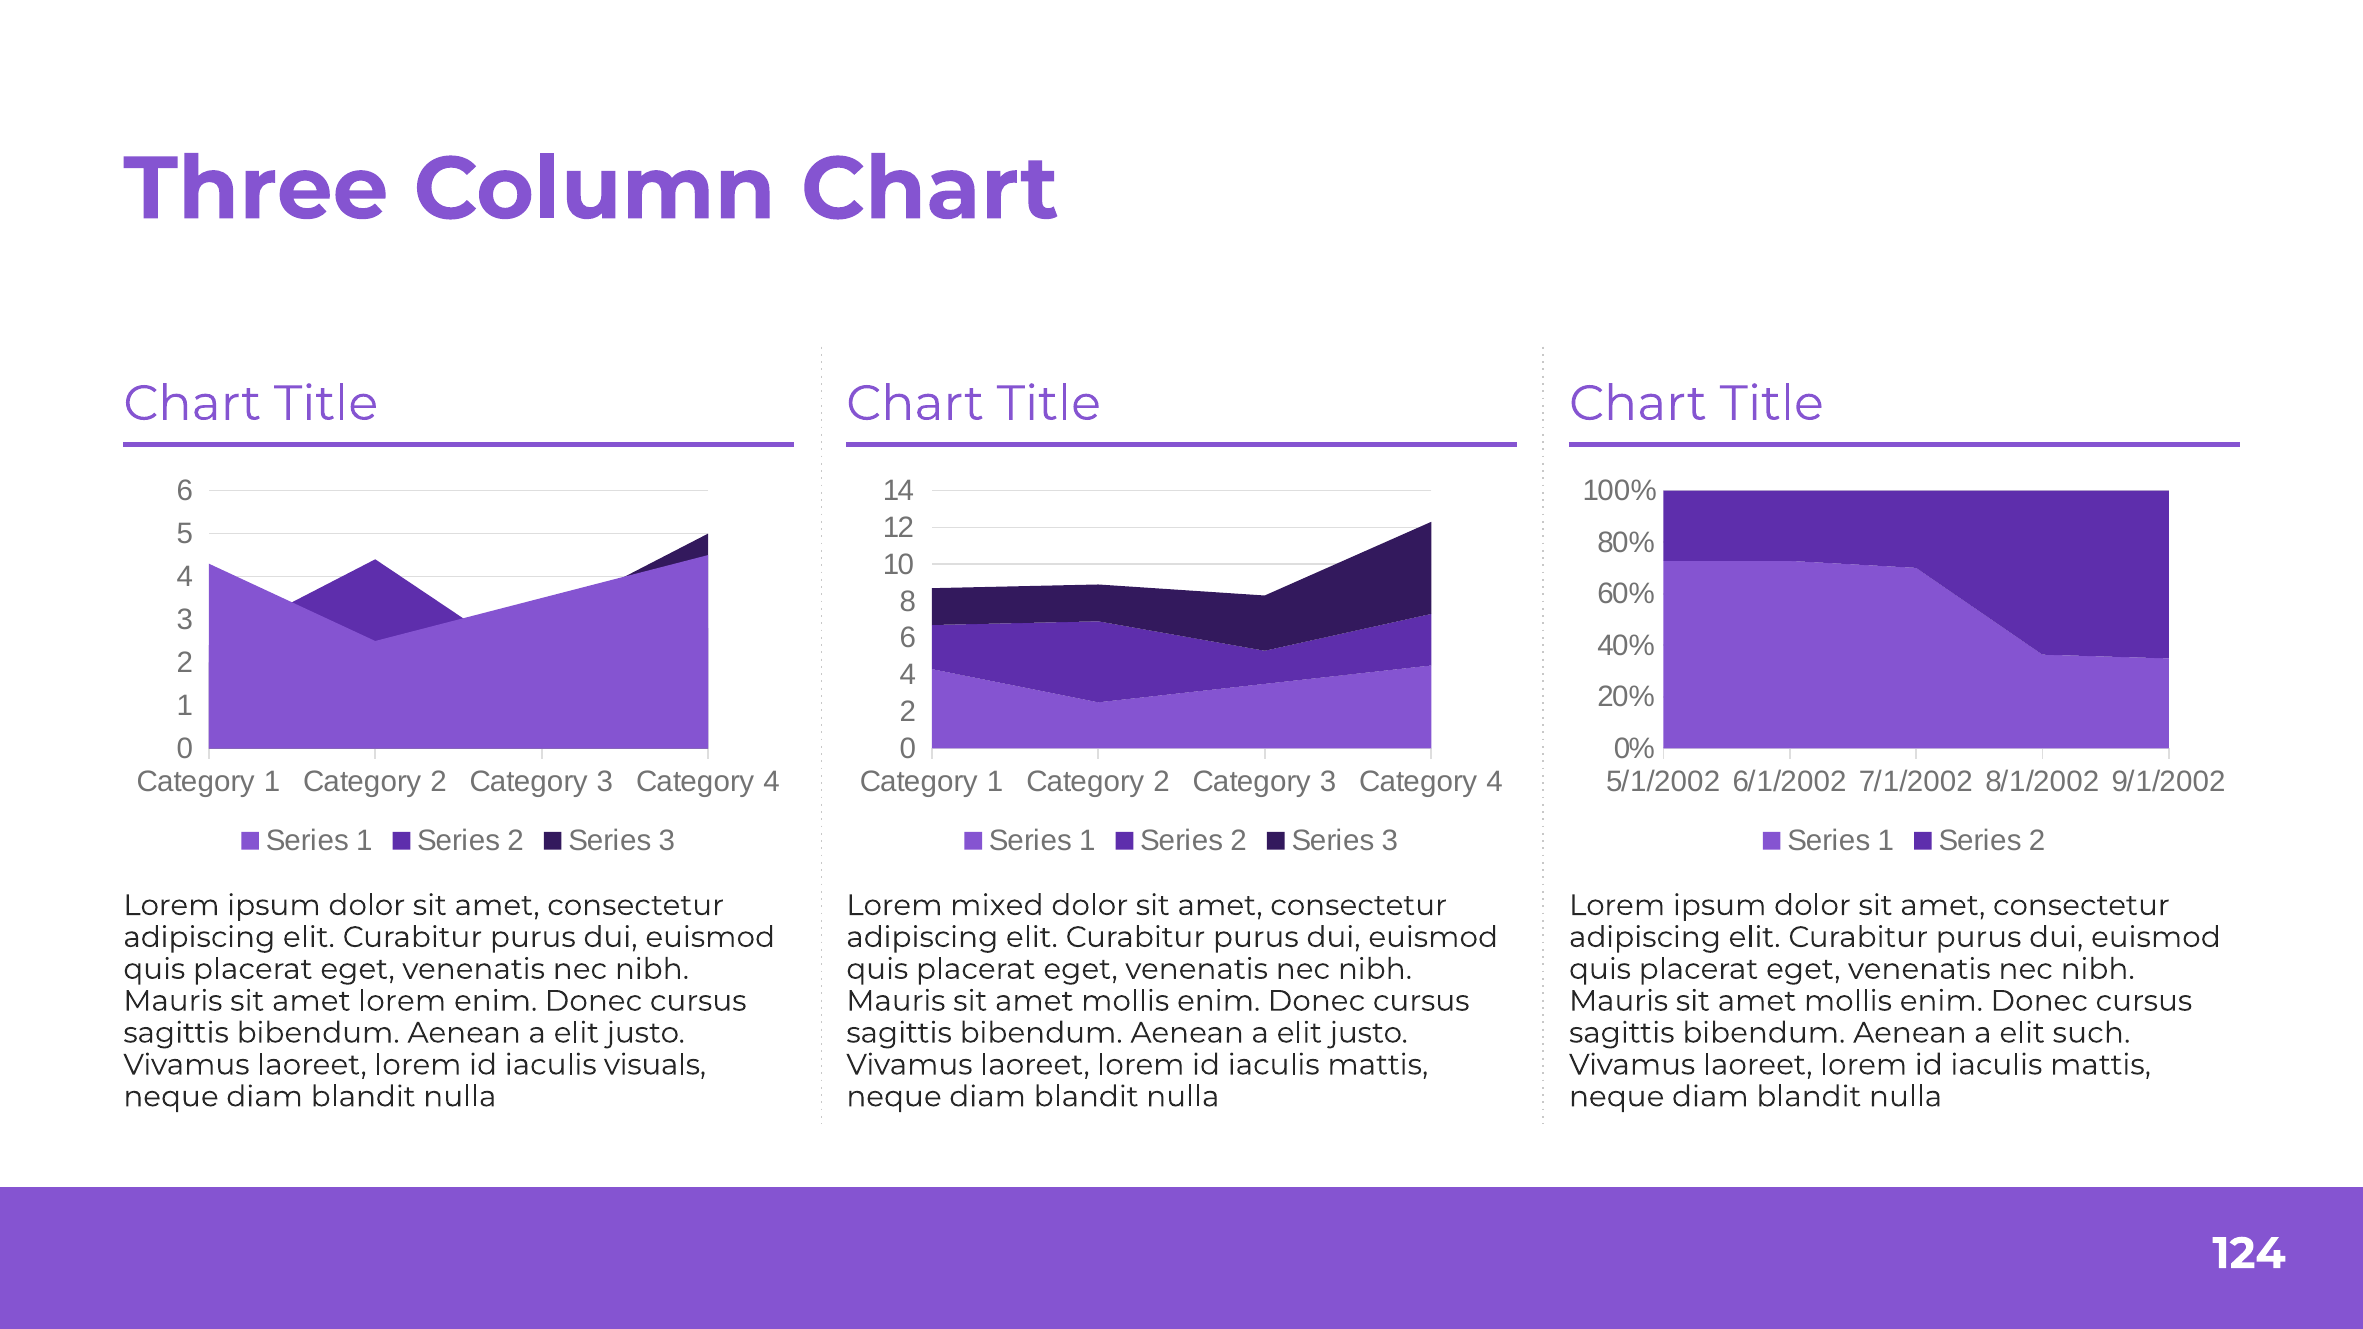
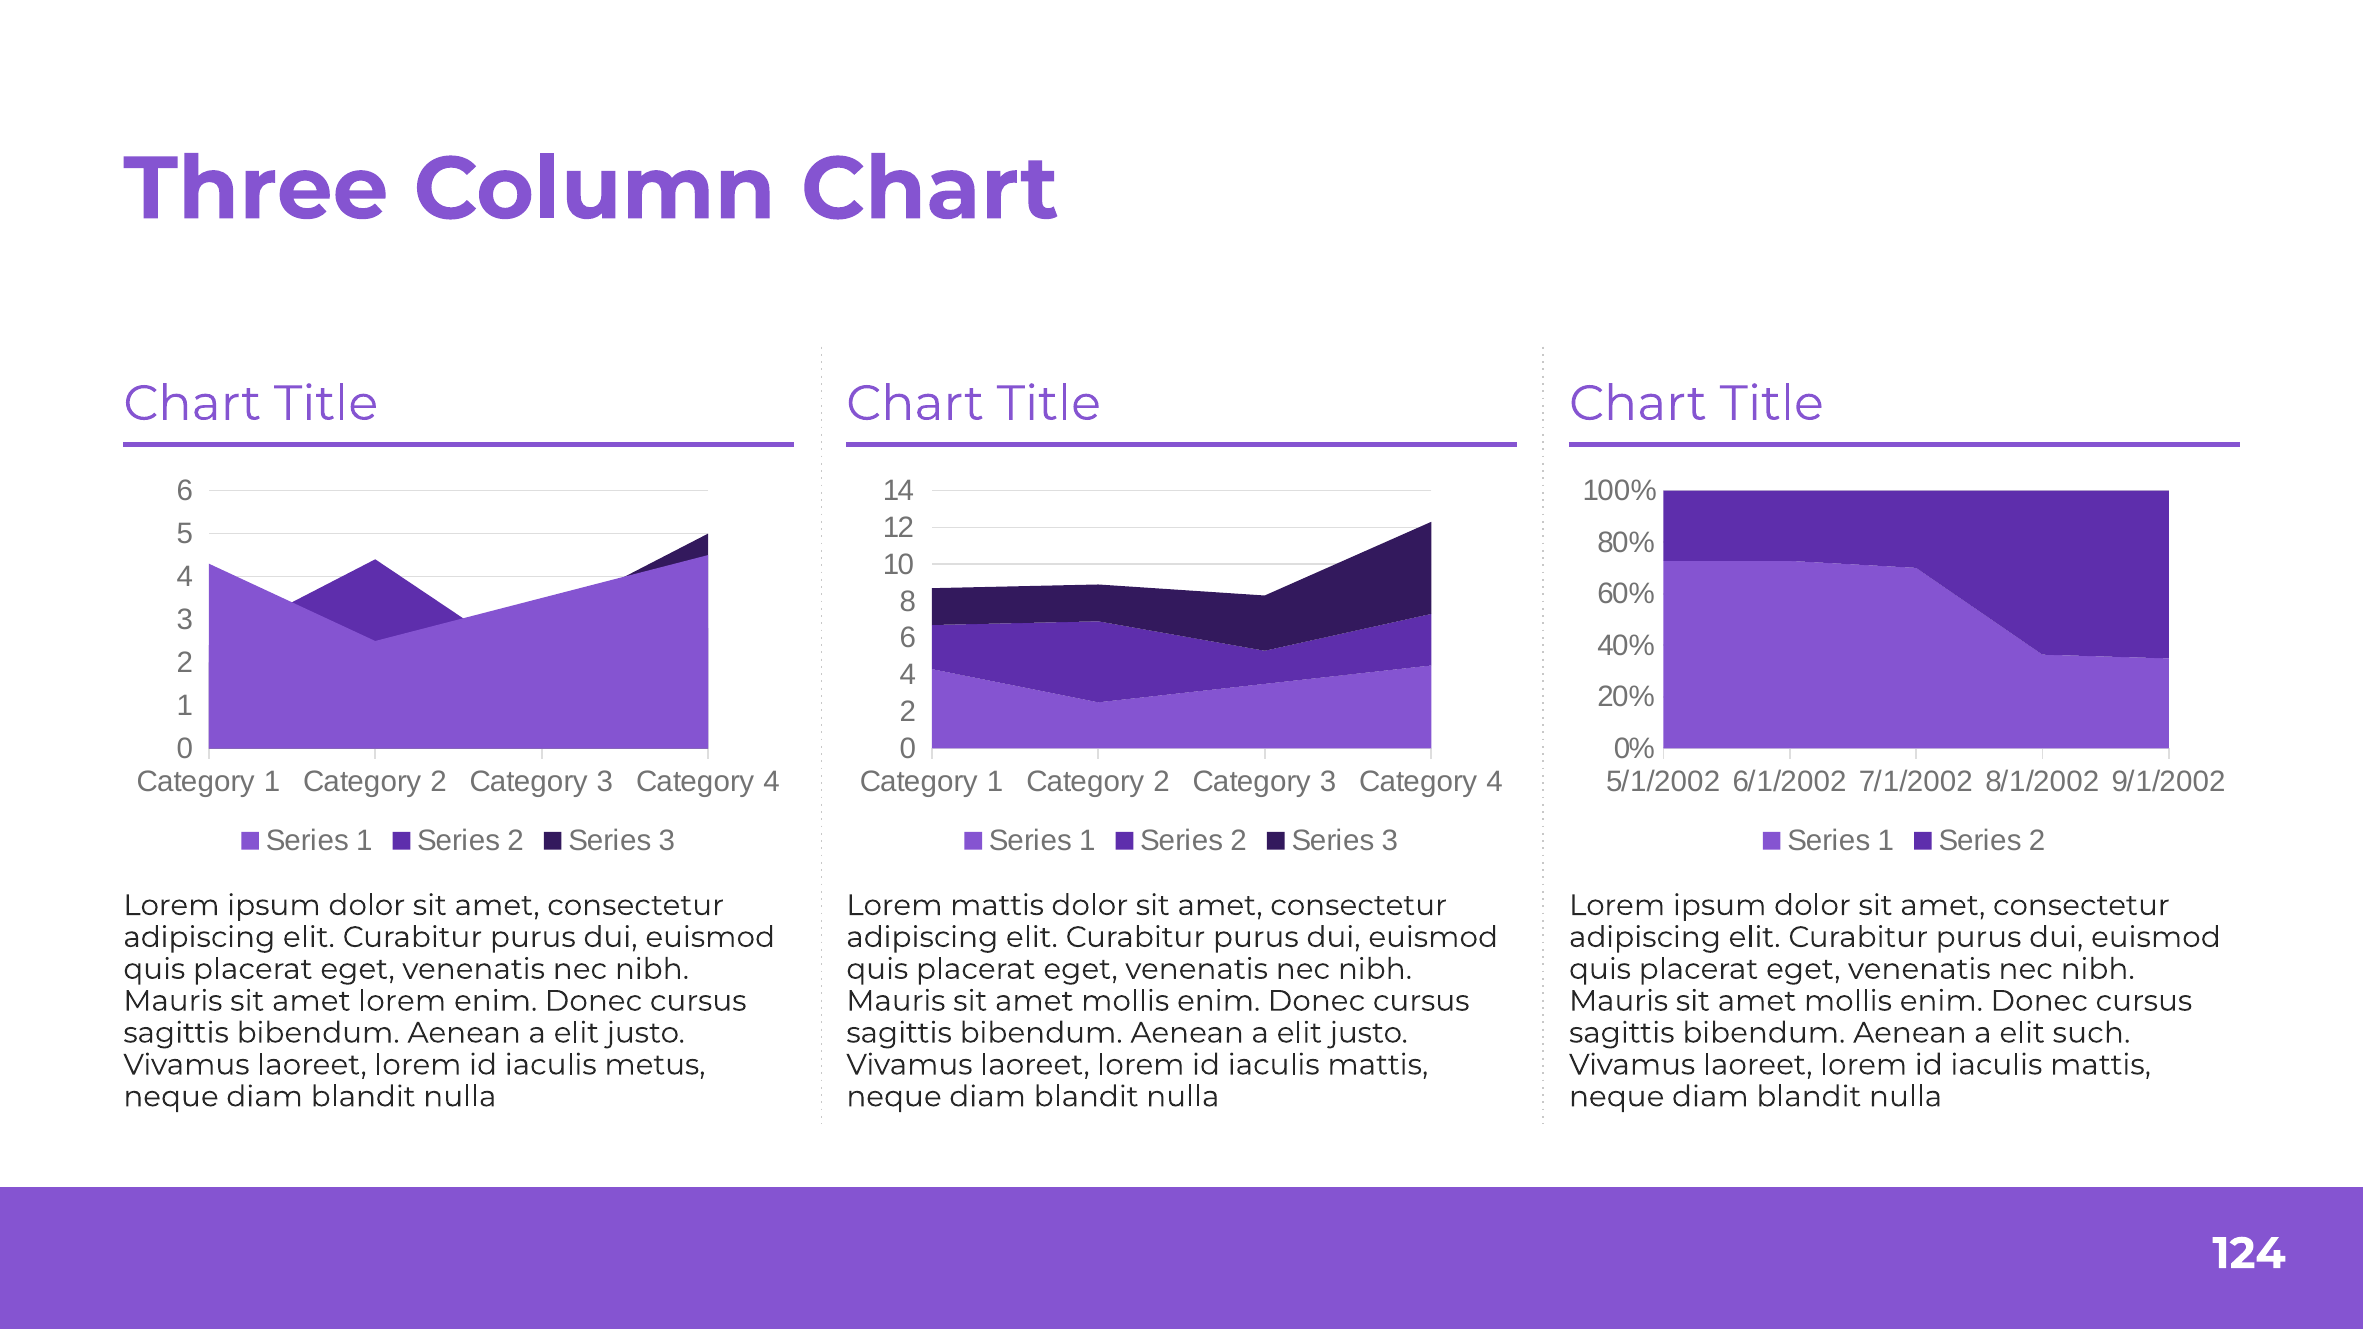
Lorem mixed: mixed -> mattis
visuals: visuals -> metus
